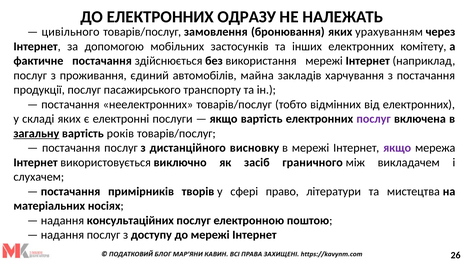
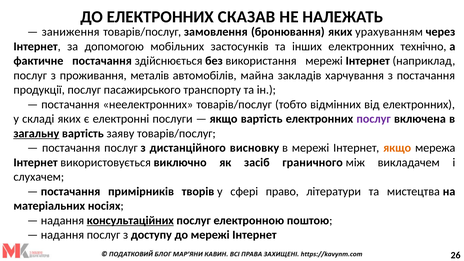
ОДРАЗУ: ОДРАЗУ -> СКАЗАВ
цивільного: цивільного -> заниження
комітету: комітету -> технічно
єдиний: єдиний -> металів
років: років -> заяву
якщо at (397, 148) colour: purple -> orange
консультаційних underline: none -> present
